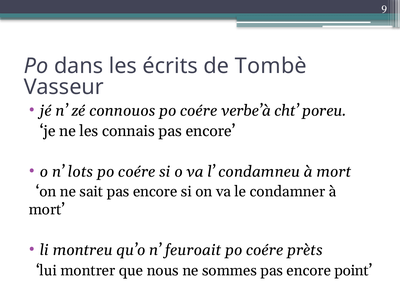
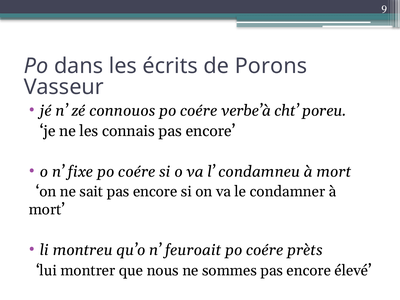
Tombè: Tombè -> Porons
lots: lots -> fixe
point: point -> élevé
